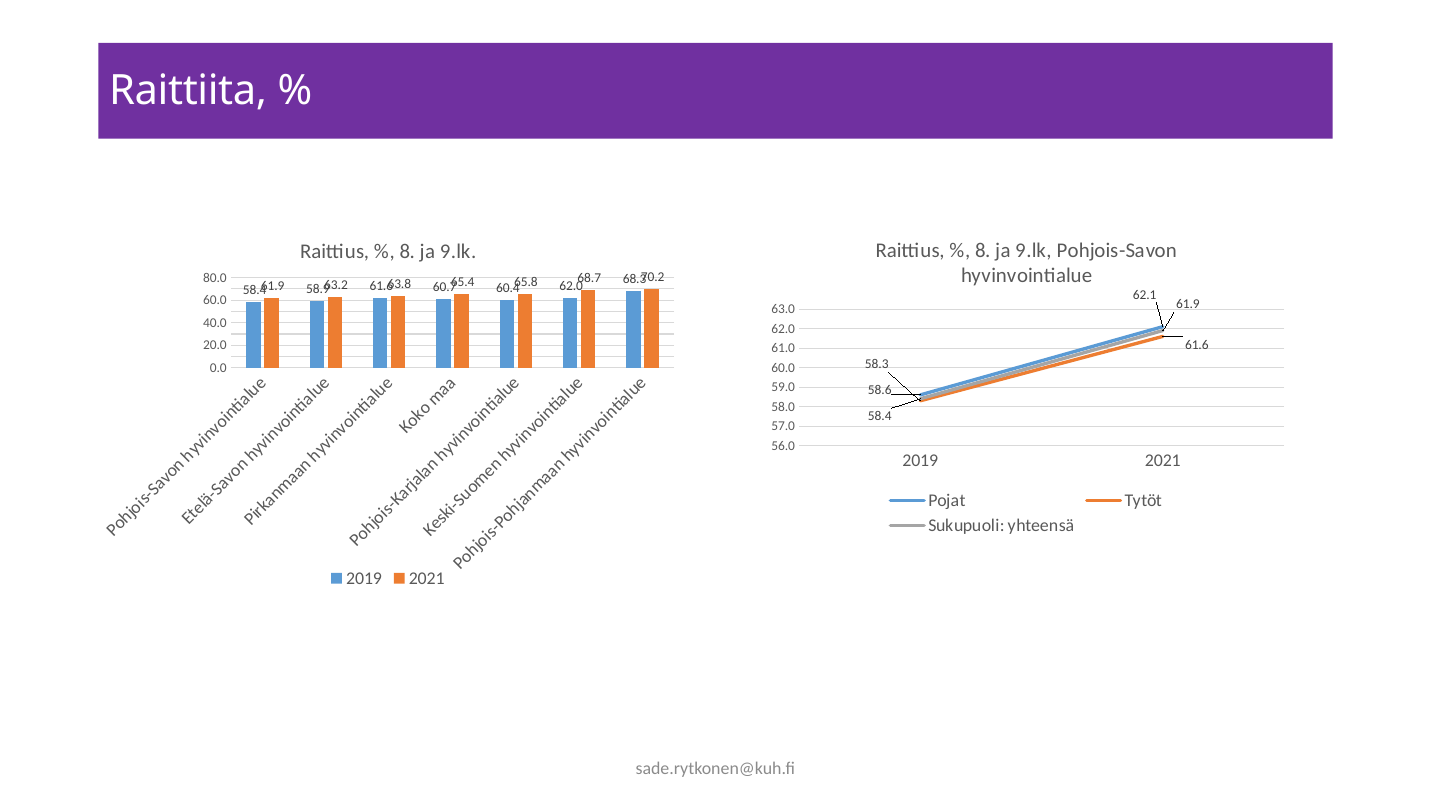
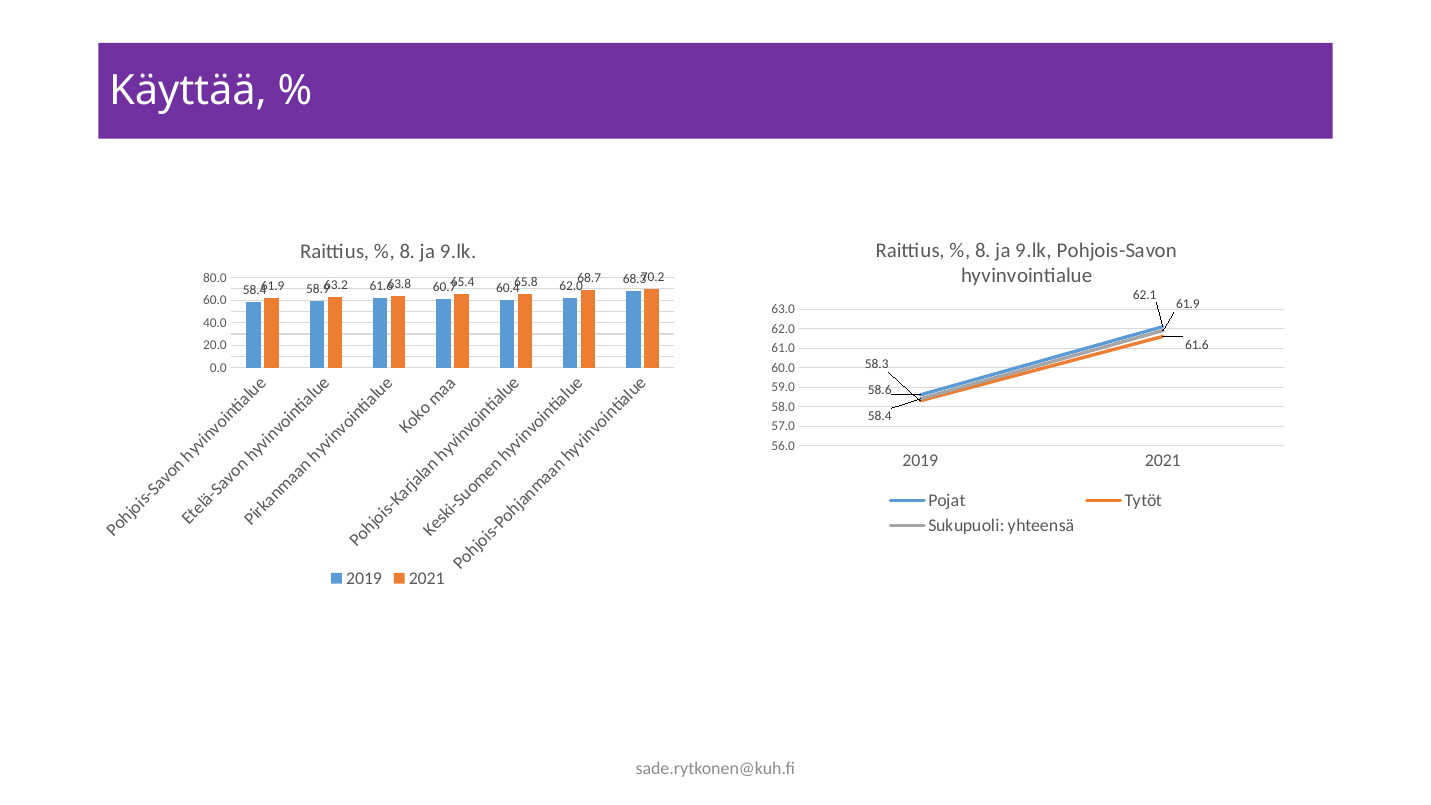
Raittiita: Raittiita -> Käyttää
